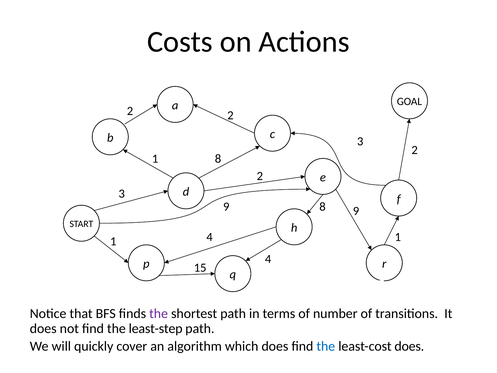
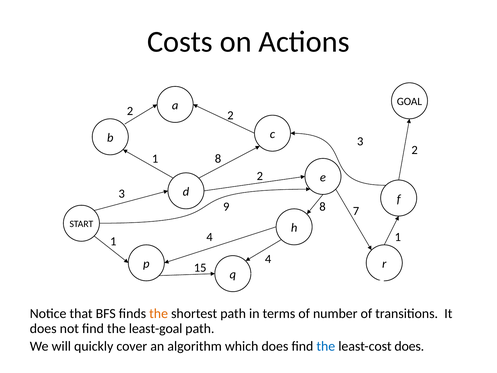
9 9: 9 -> 7
the at (159, 313) colour: purple -> orange
least-step: least-step -> least-goal
